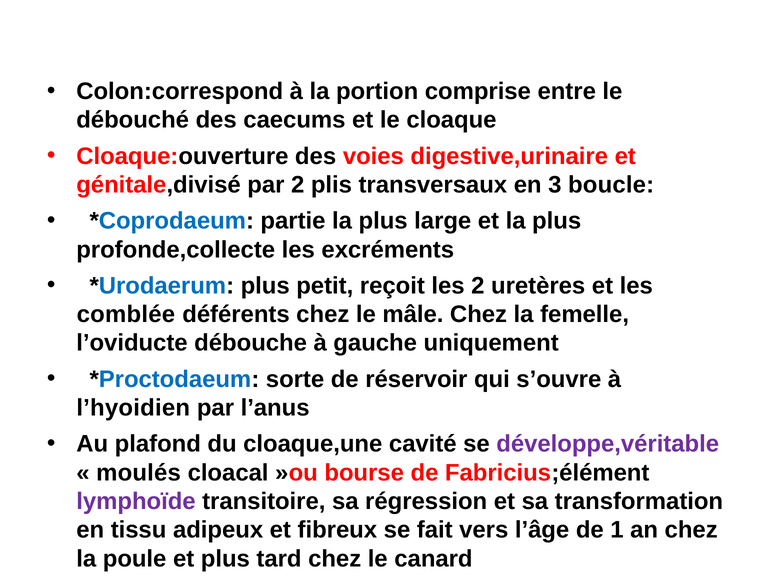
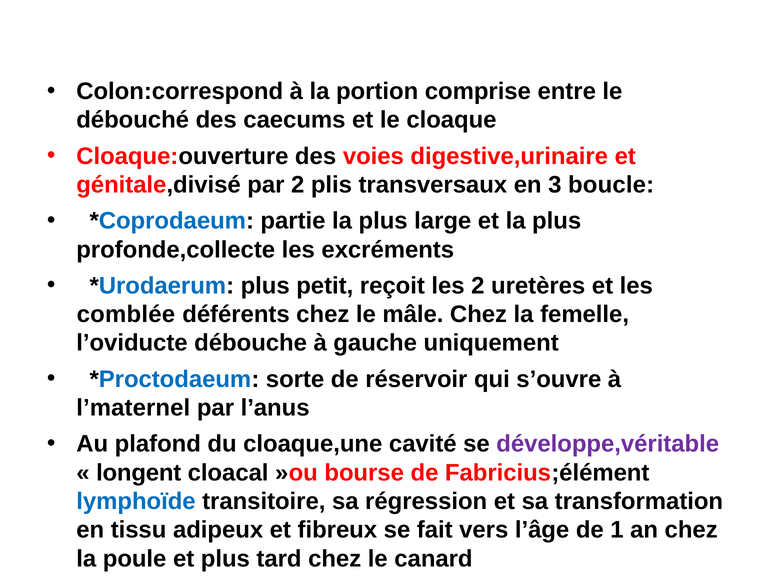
l’hyoidien: l’hyoidien -> l’maternel
moulés: moulés -> longent
lymphoïde colour: purple -> blue
